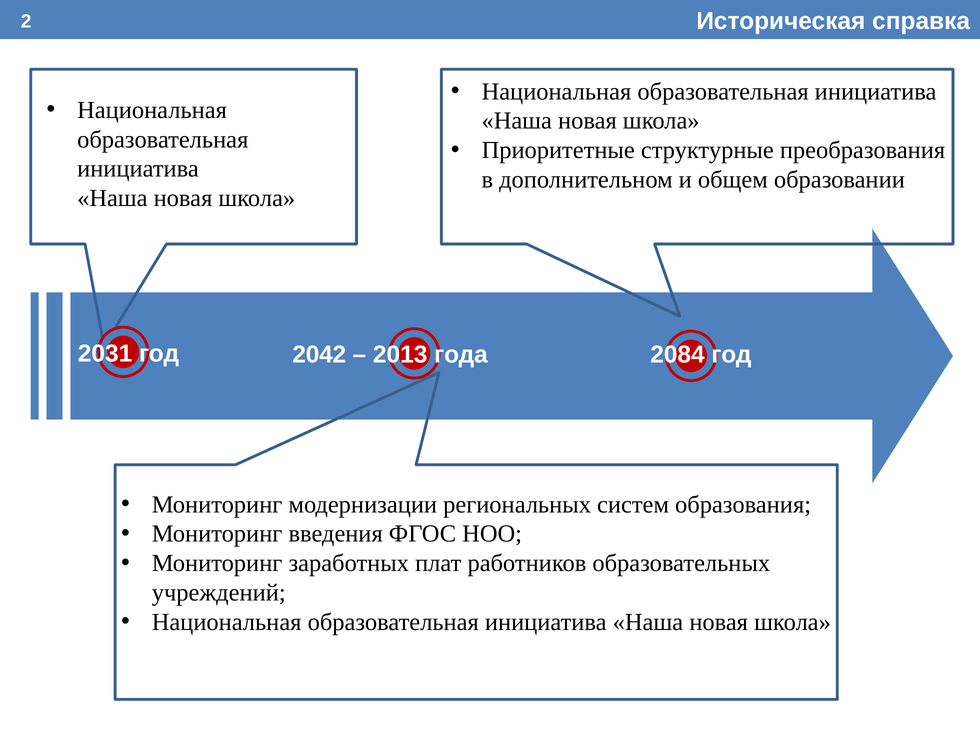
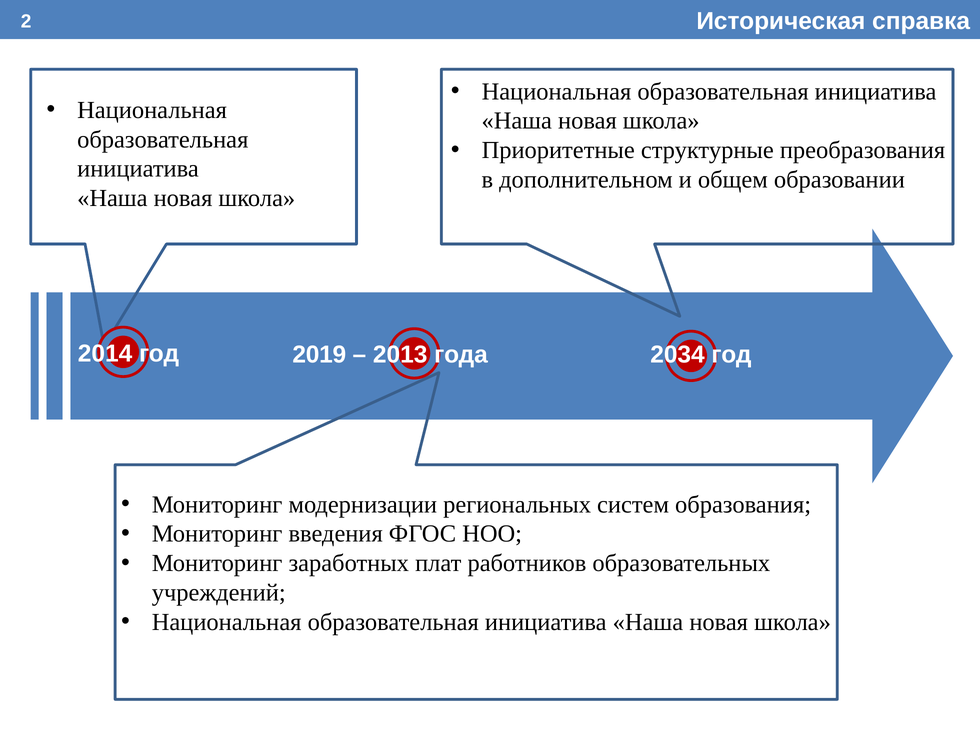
2031: 2031 -> 2014
2042: 2042 -> 2019
2084: 2084 -> 2034
